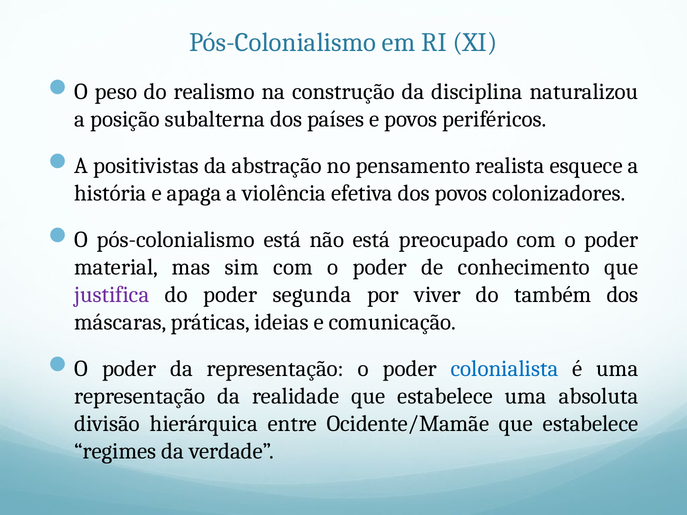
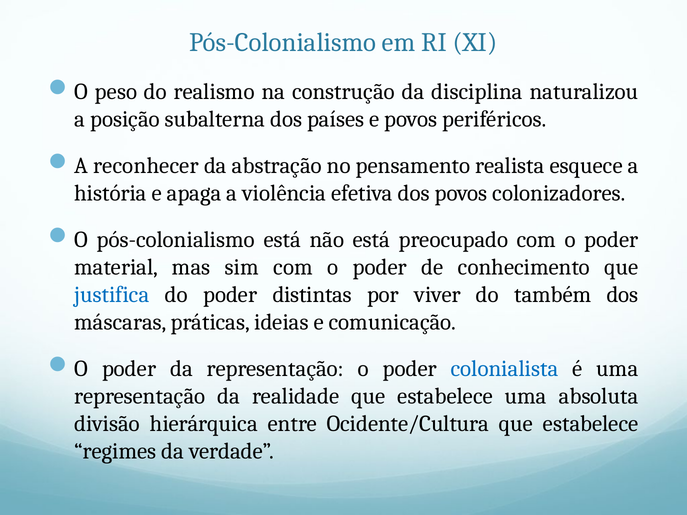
positivistas: positivistas -> reconhecer
justifica colour: purple -> blue
segunda: segunda -> distintas
Ocidente/Mamãe: Ocidente/Mamãe -> Ocidente/Cultura
